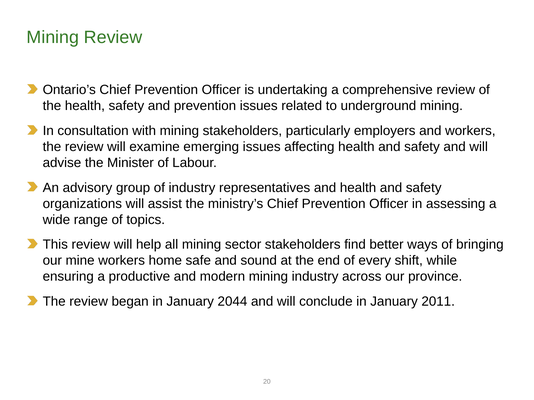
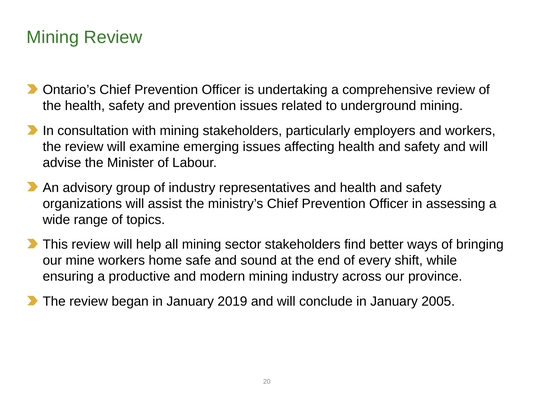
2044: 2044 -> 2019
2011: 2011 -> 2005
